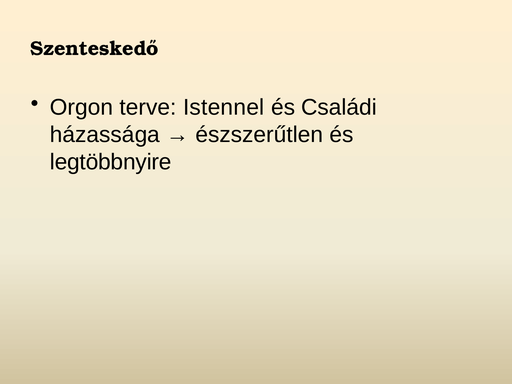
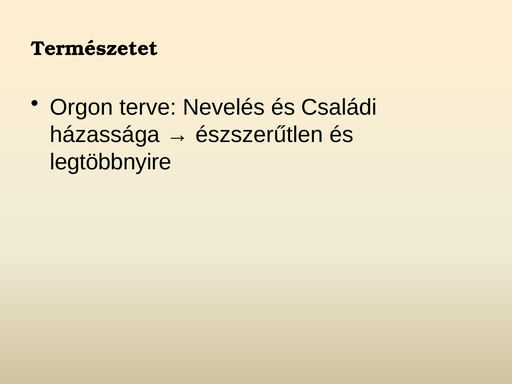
Szenteskedő: Szenteskedő -> Természetet
Istennel: Istennel -> Nevelés
